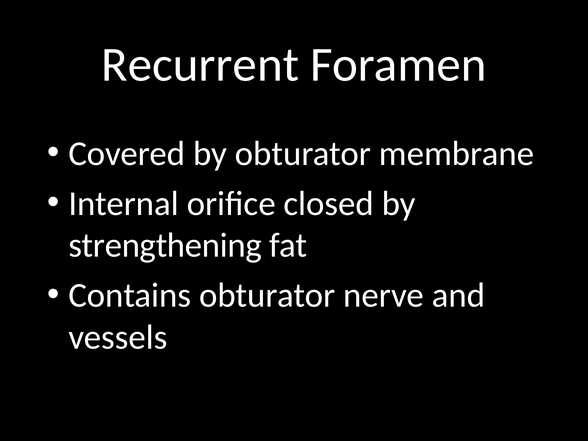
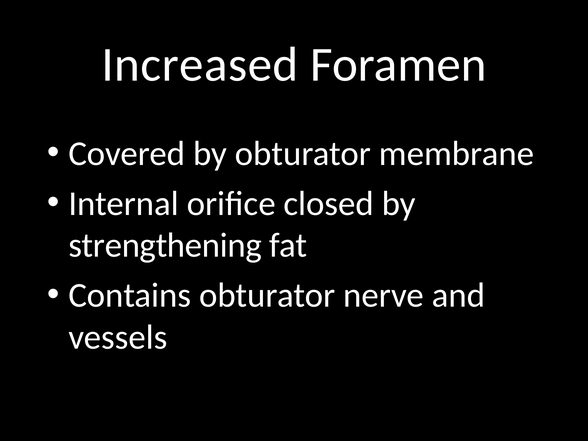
Recurrent: Recurrent -> Increased
